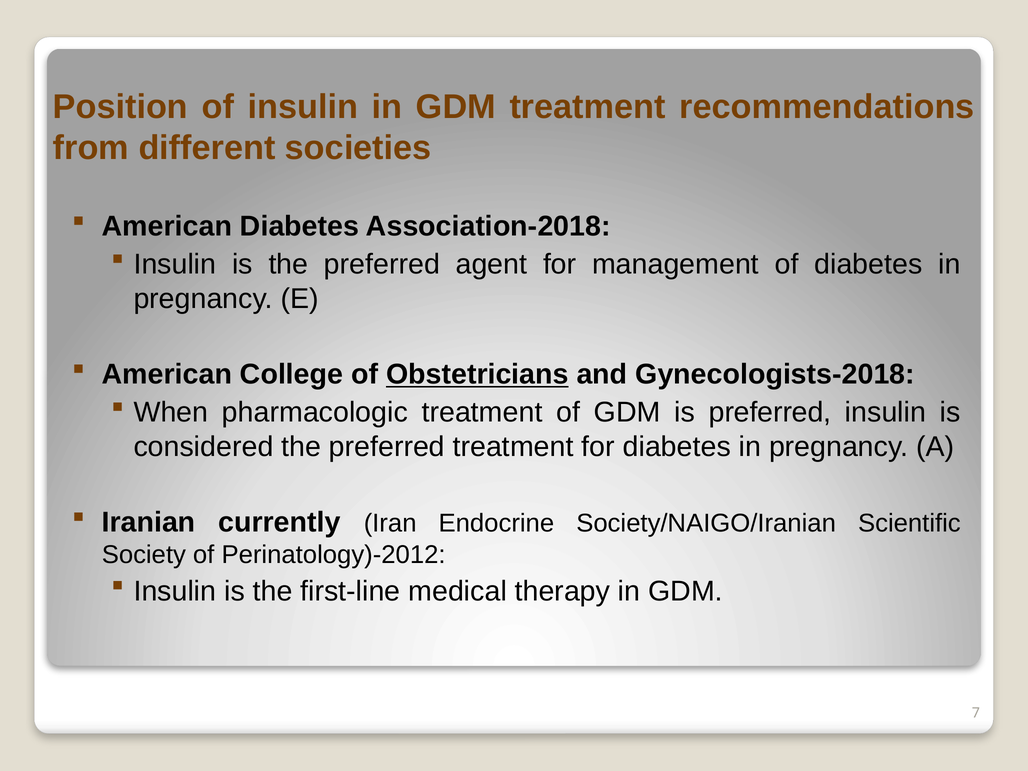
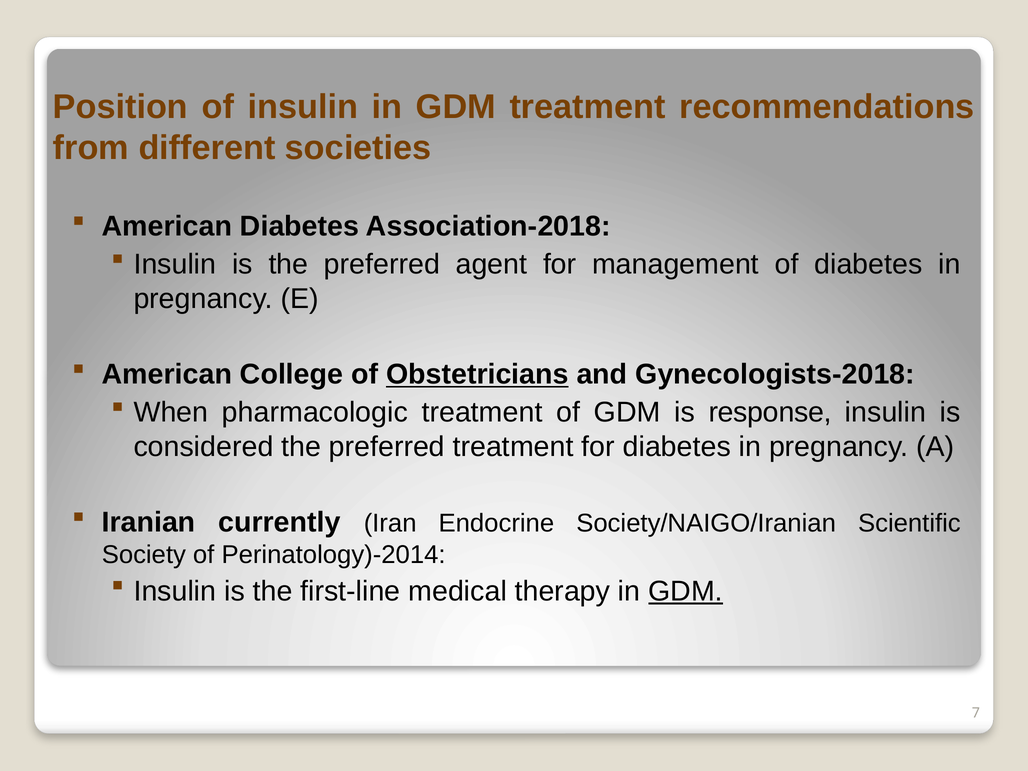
is preferred: preferred -> response
Perinatology)-2012: Perinatology)-2012 -> Perinatology)-2014
GDM at (686, 591) underline: none -> present
